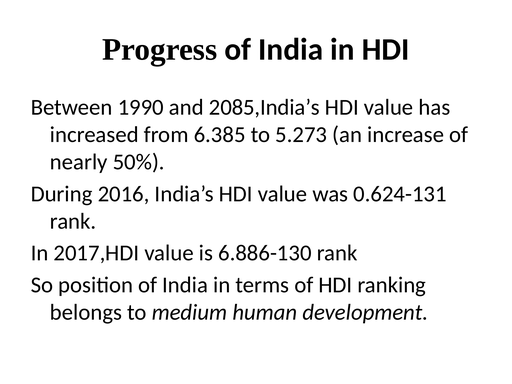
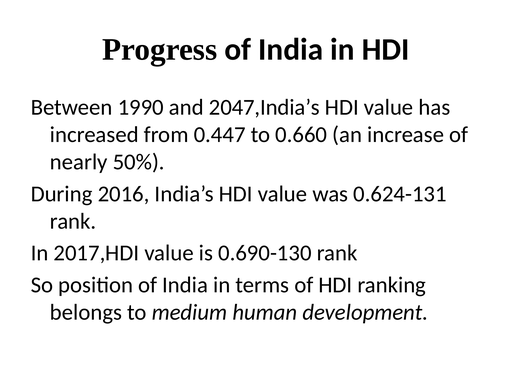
2085,India’s: 2085,India’s -> 2047,India’s
6.385: 6.385 -> 0.447
5.273: 5.273 -> 0.660
6.886-130: 6.886-130 -> 0.690-130
